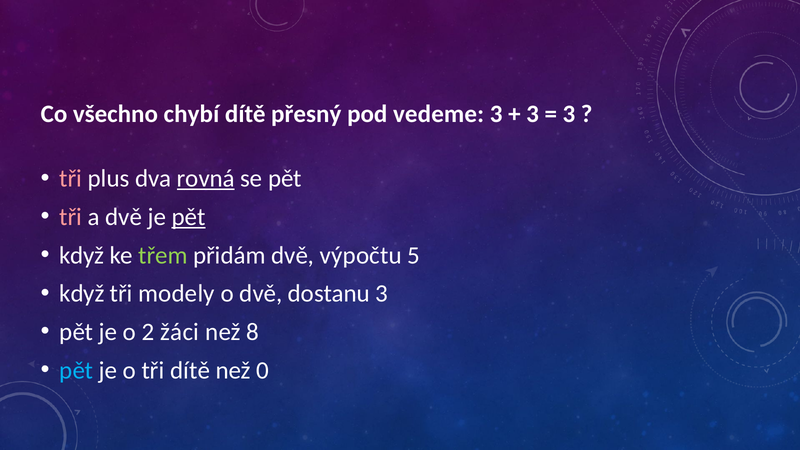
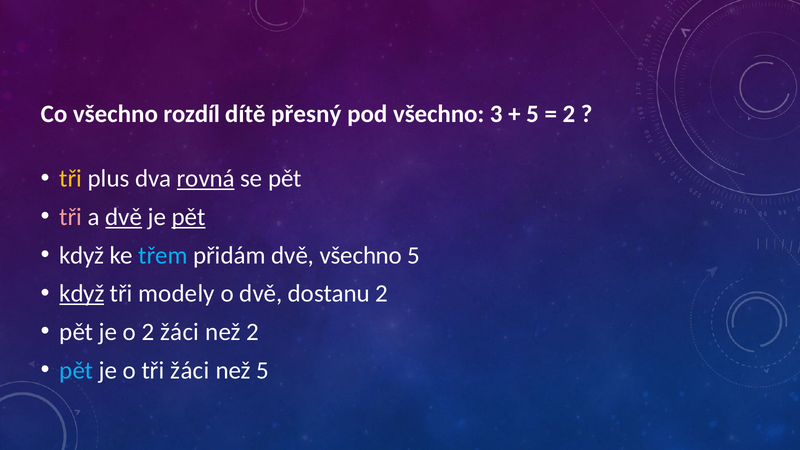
chybí: chybí -> rozdíl
pod vedeme: vedeme -> všechno
3 at (533, 114): 3 -> 5
3 at (569, 114): 3 -> 2
tři at (71, 179) colour: pink -> yellow
dvě at (124, 217) underline: none -> present
třem colour: light green -> light blue
dvě výpočtu: výpočtu -> všechno
když at (82, 294) underline: none -> present
dostanu 3: 3 -> 2
než 8: 8 -> 2
tři dítě: dítě -> žáci
než 0: 0 -> 5
